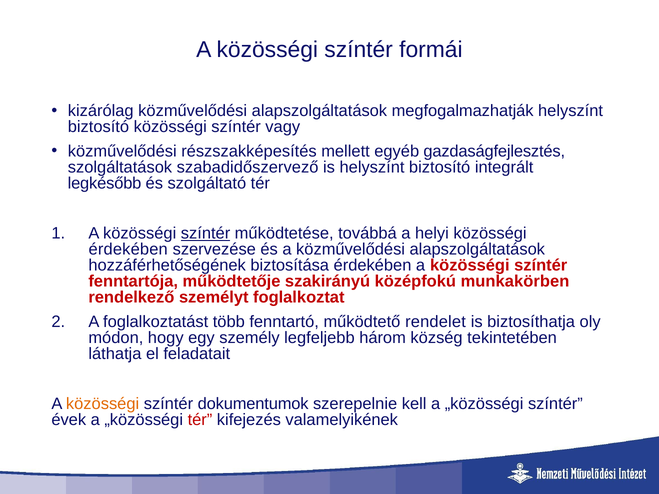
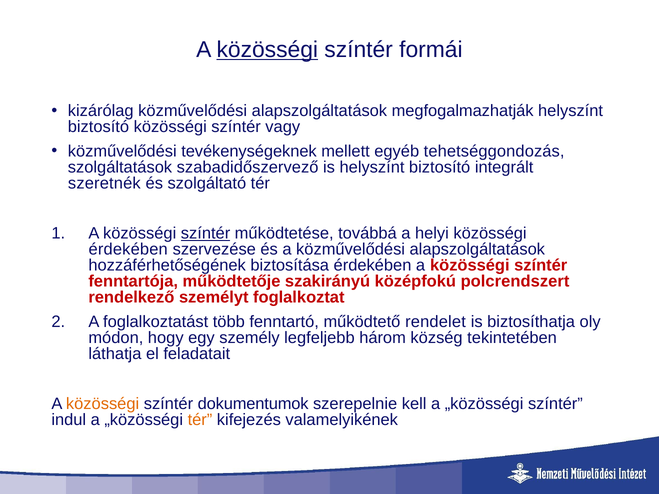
közösségi at (267, 50) underline: none -> present
részszakképesítés: részszakképesítés -> tevékenységeknek
gazdaságfejlesztés: gazdaságfejlesztés -> tehetséggondozás
legkésőbb: legkésőbb -> szeretnék
munkakörben: munkakörben -> polcrendszert
évek: évek -> indul
tér at (200, 420) colour: red -> orange
